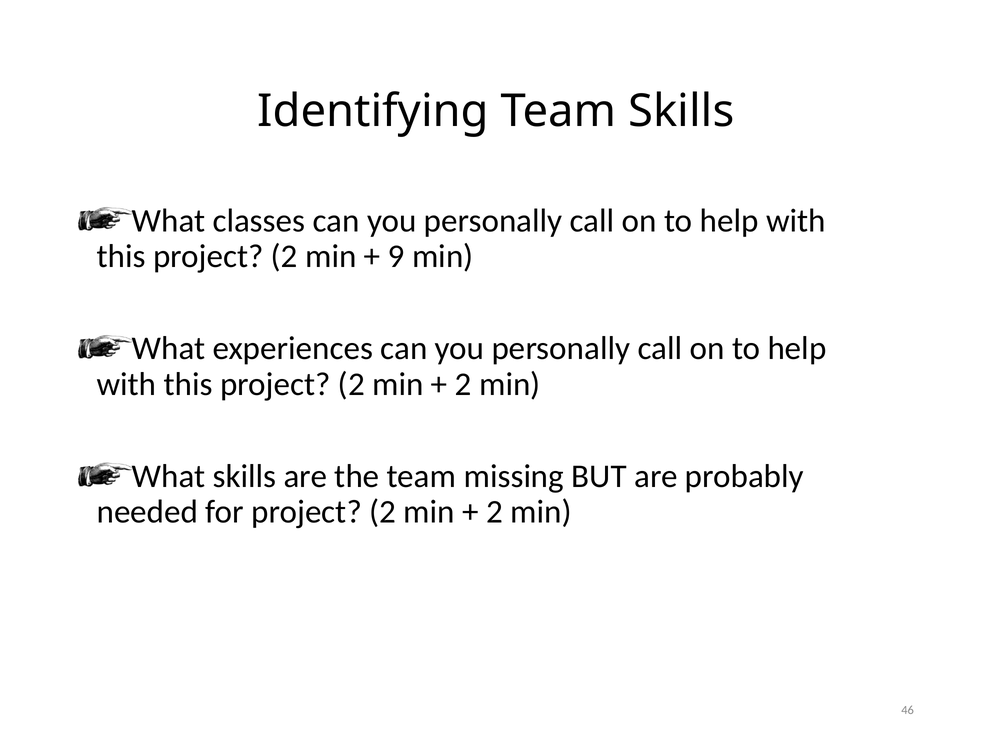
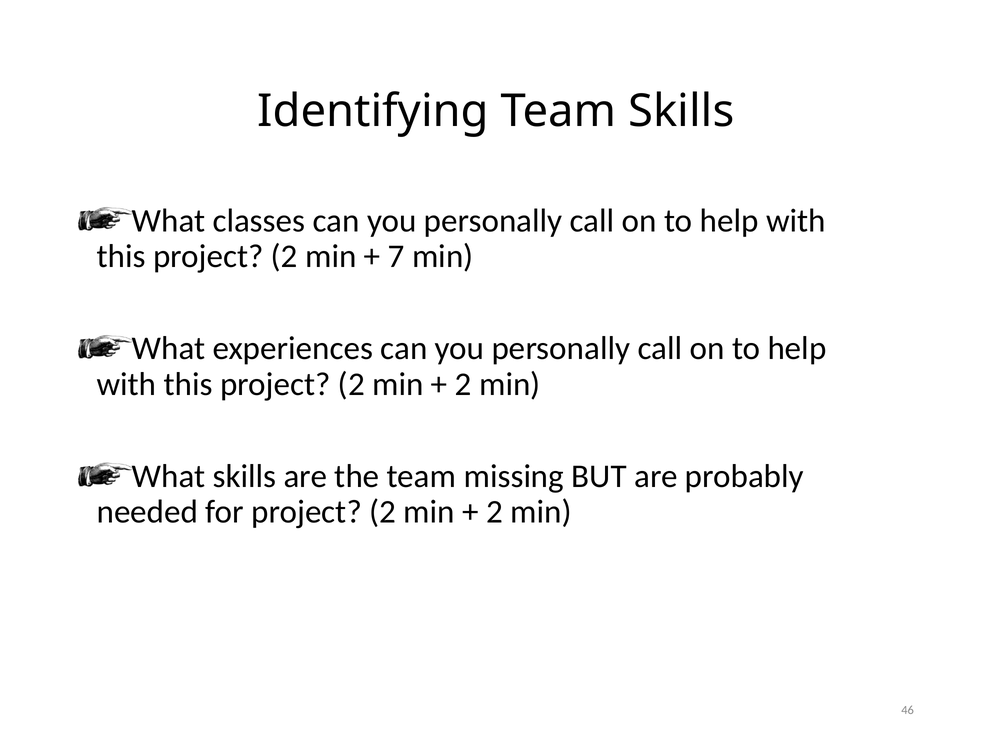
9: 9 -> 7
